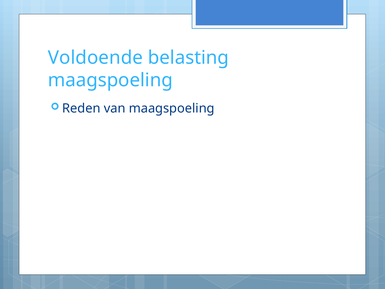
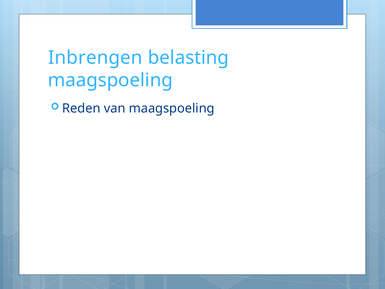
Voldoende: Voldoende -> Inbrengen
